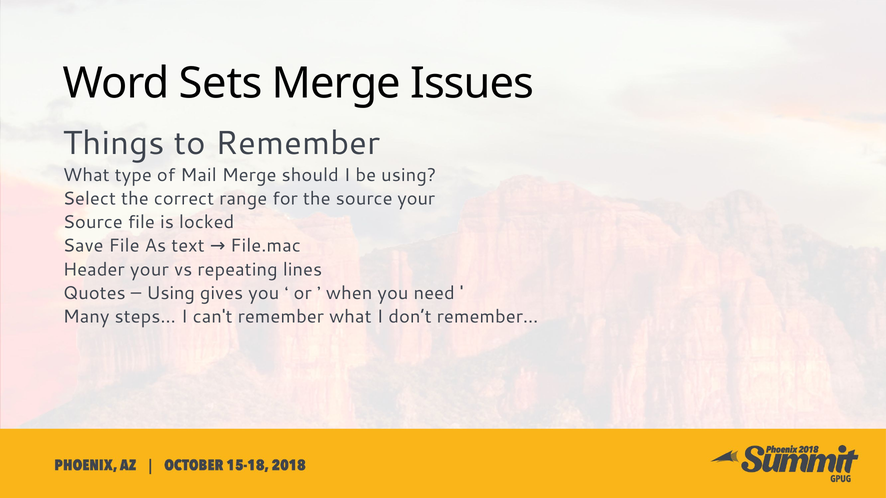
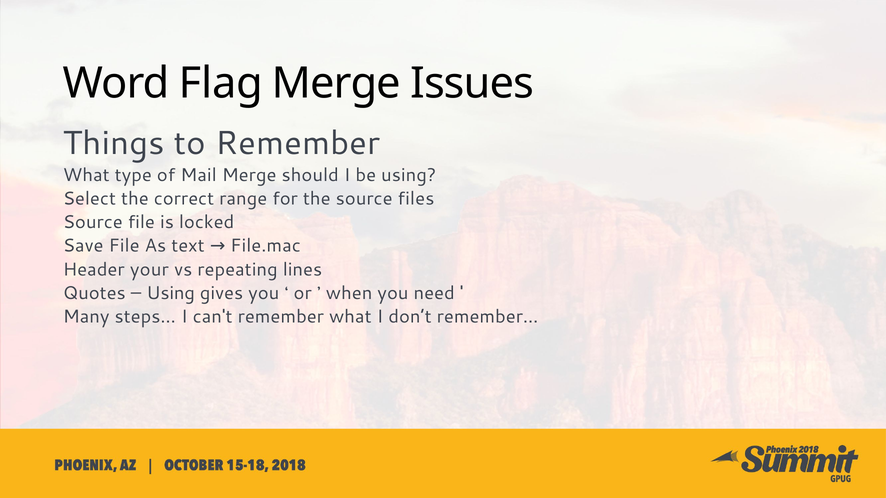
Sets: Sets -> Flag
source your: your -> files
